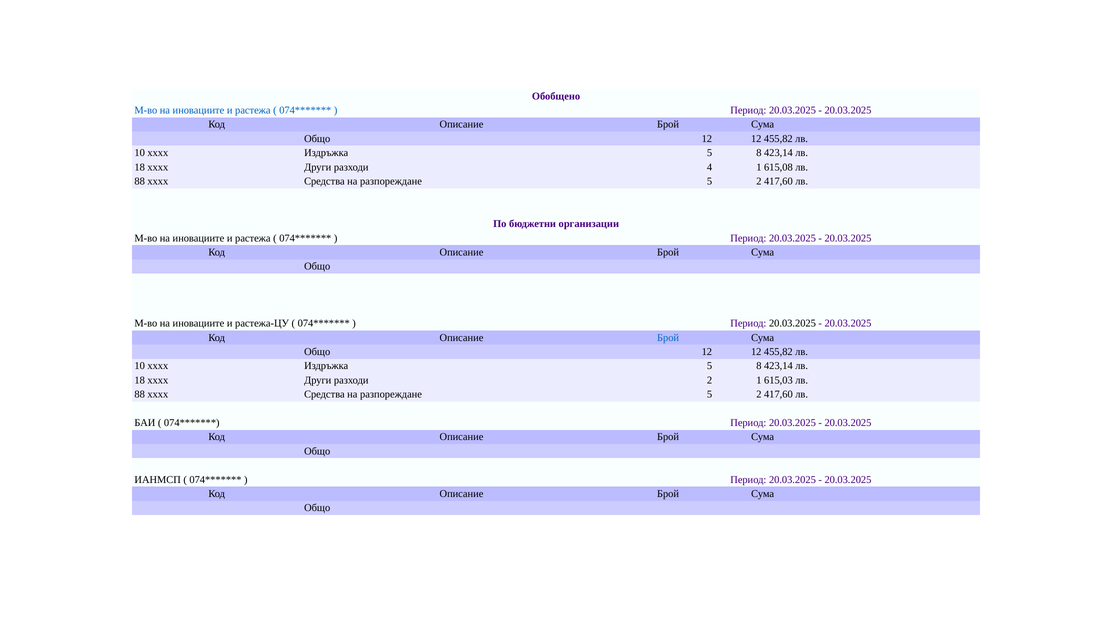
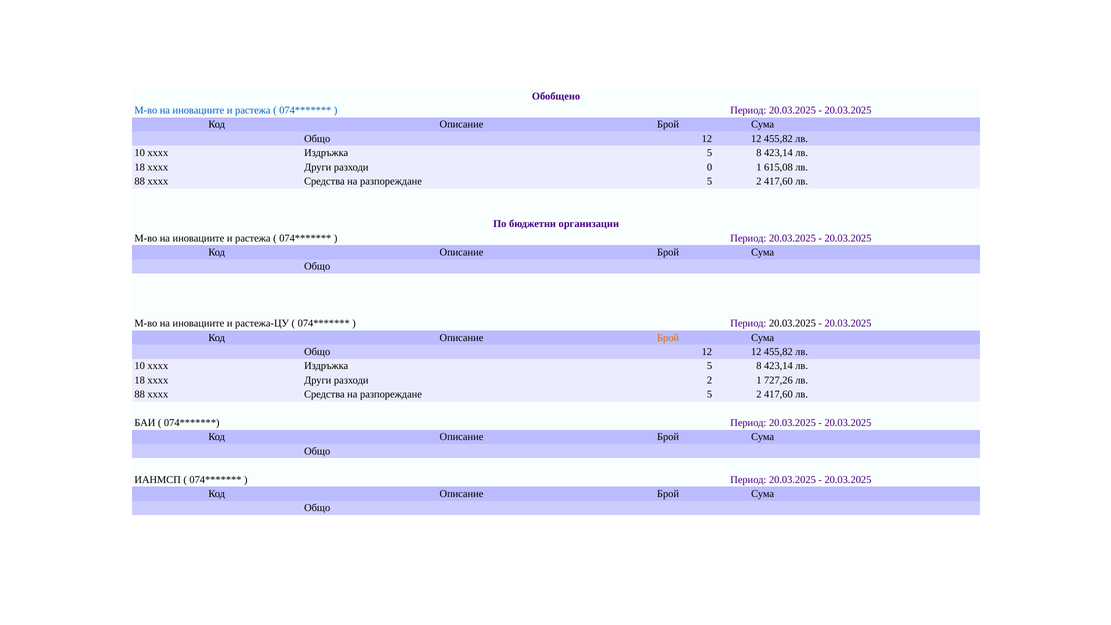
4: 4 -> 0
Брой at (668, 338) colour: blue -> orange
615,03: 615,03 -> 727,26
